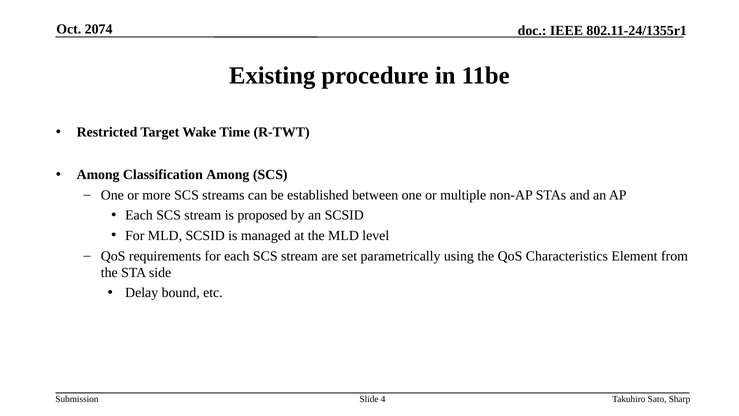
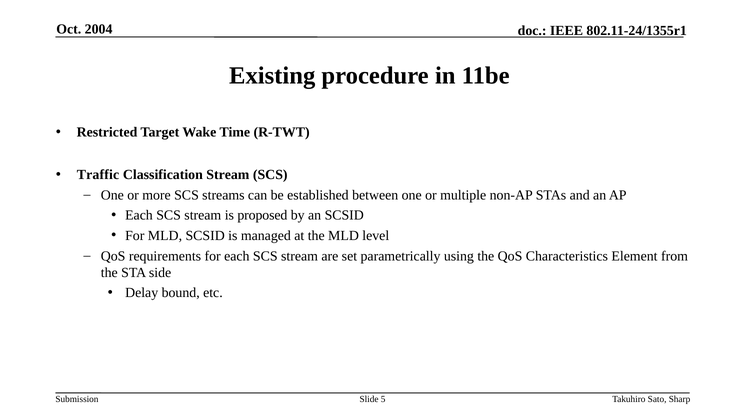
2074: 2074 -> 2004
Among at (98, 175): Among -> Traffic
Classification Among: Among -> Stream
4: 4 -> 5
